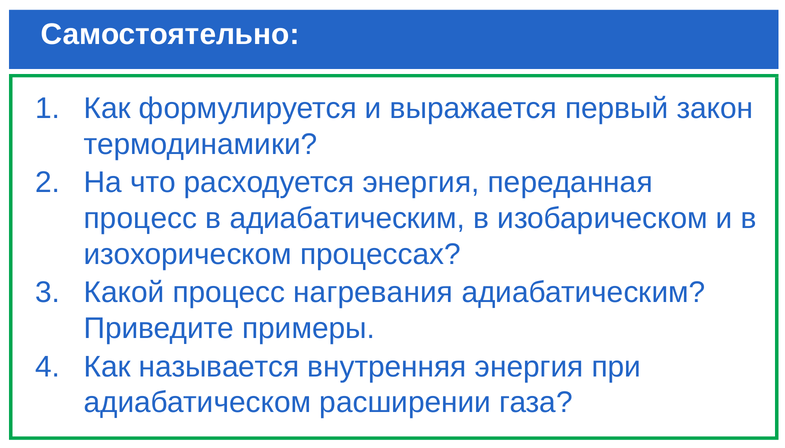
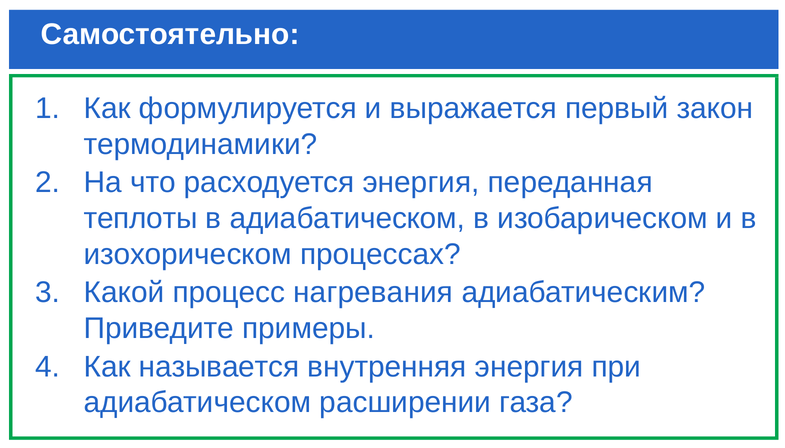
процесс at (140, 218): процесс -> теплоты
в адиабатическим: адиабатическим -> адиабатическом
